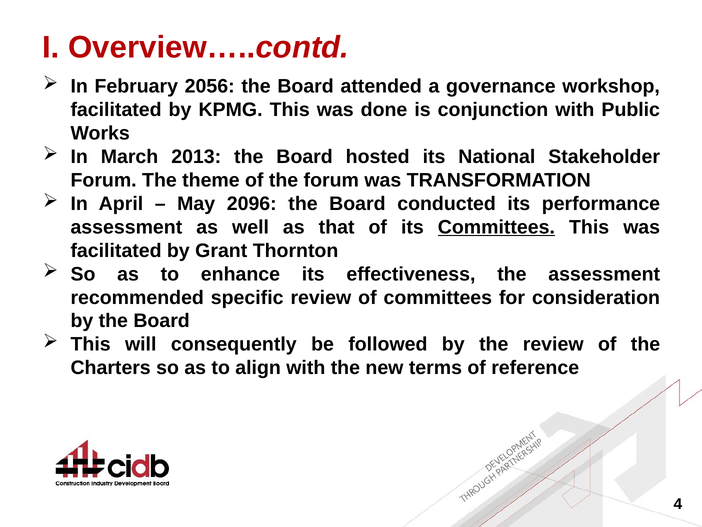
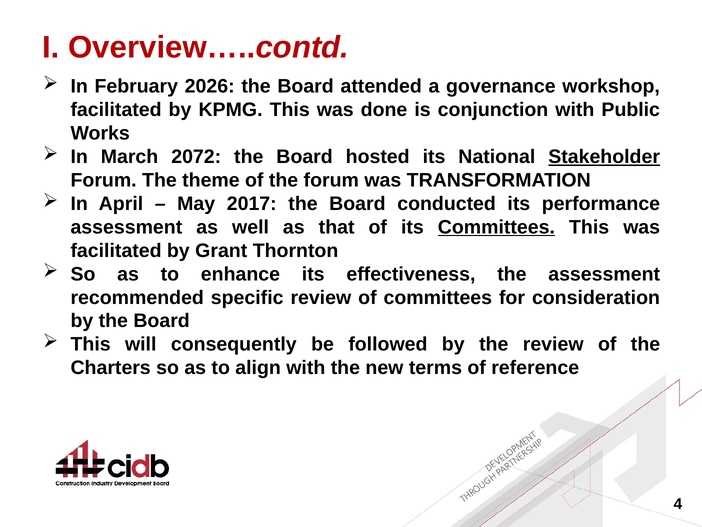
2056: 2056 -> 2026
2013: 2013 -> 2072
Stakeholder underline: none -> present
2096: 2096 -> 2017
